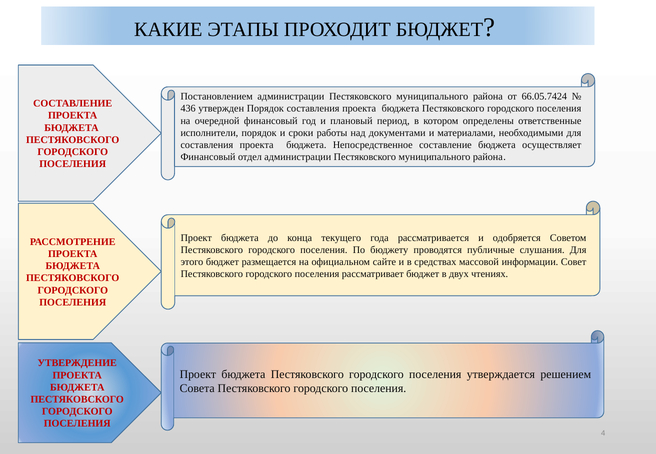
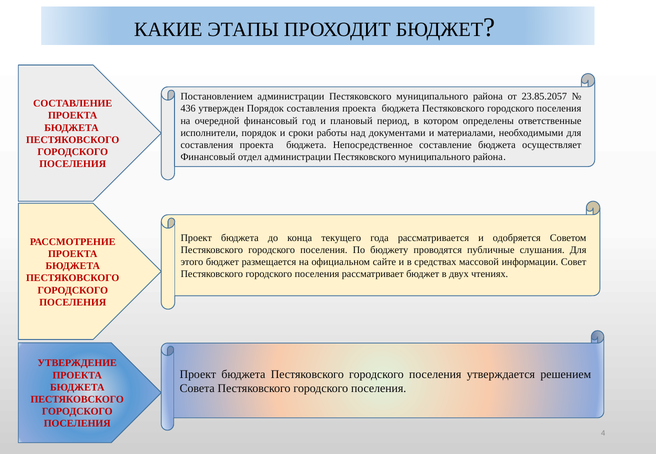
66.05.7424: 66.05.7424 -> 23.85.2057
